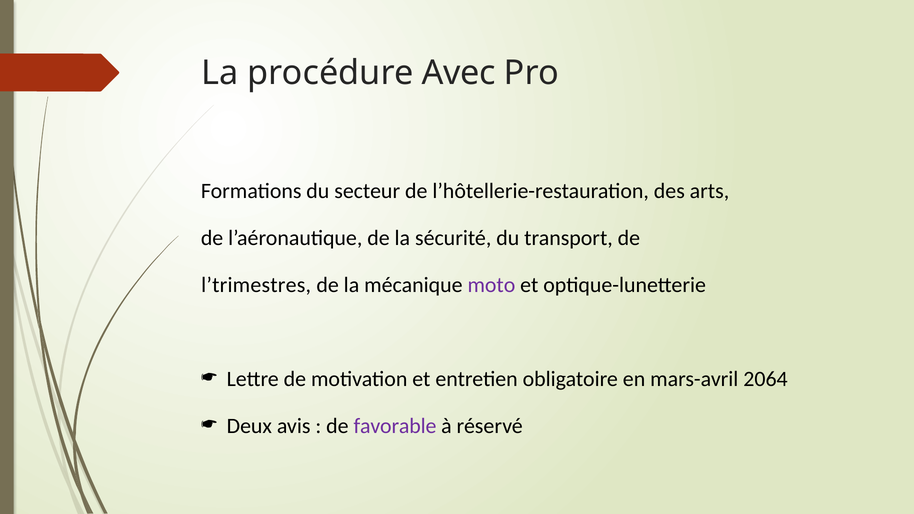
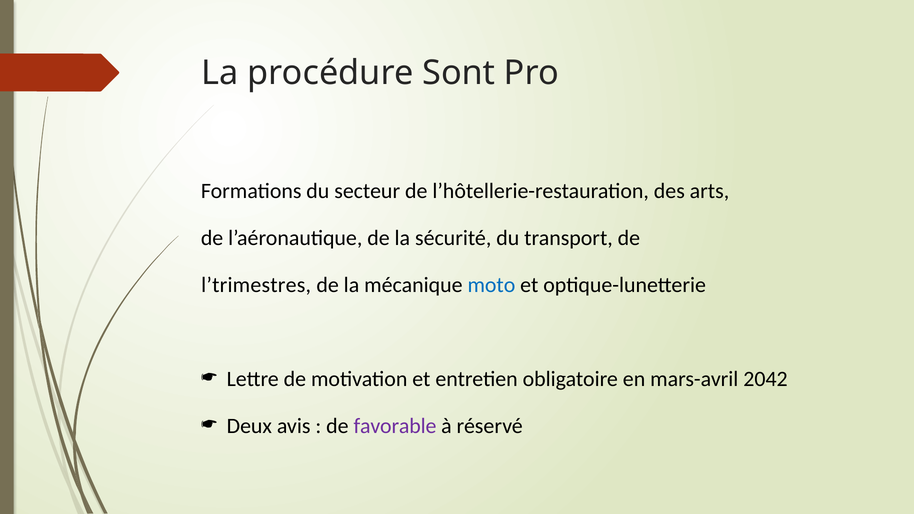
Avec: Avec -> Sont
moto colour: purple -> blue
2064: 2064 -> 2042
